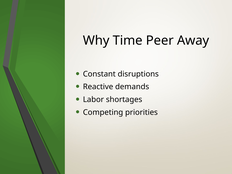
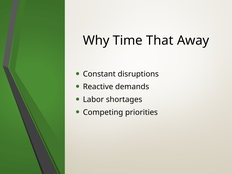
Peer: Peer -> That
